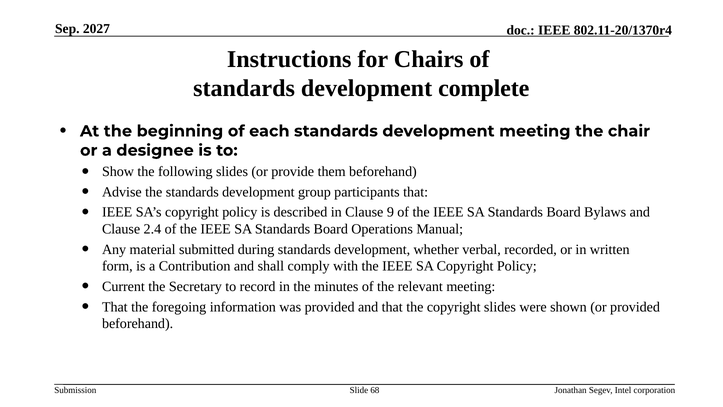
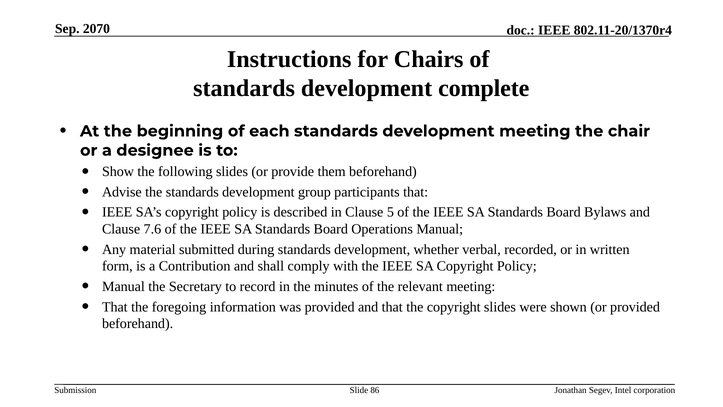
2027: 2027 -> 2070
9: 9 -> 5
2.4: 2.4 -> 7.6
Current at (123, 286): Current -> Manual
68: 68 -> 86
